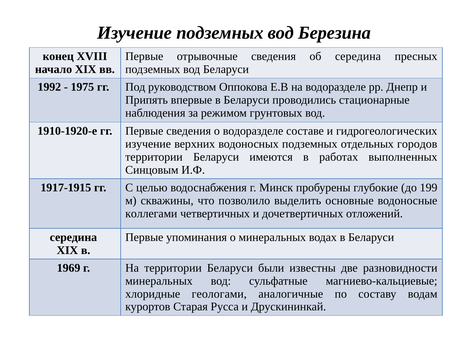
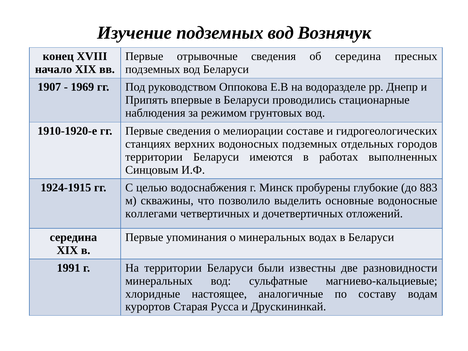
Березина: Березина -> Вознячук
1992: 1992 -> 1907
1975: 1975 -> 1969
о водоразделе: водоразделе -> мелиорации
изучение at (148, 144): изучение -> станциях
1917-1915: 1917-1915 -> 1924-1915
199: 199 -> 883
1969: 1969 -> 1991
геологами: геологами -> настоящее
